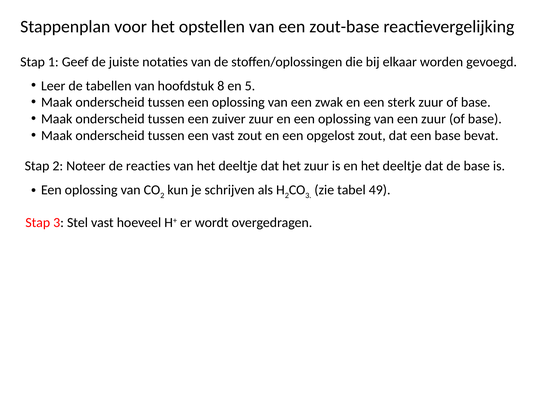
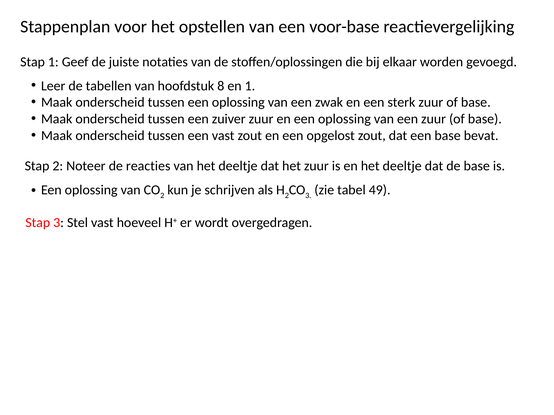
zout-base: zout-base -> voor-base
en 5: 5 -> 1
